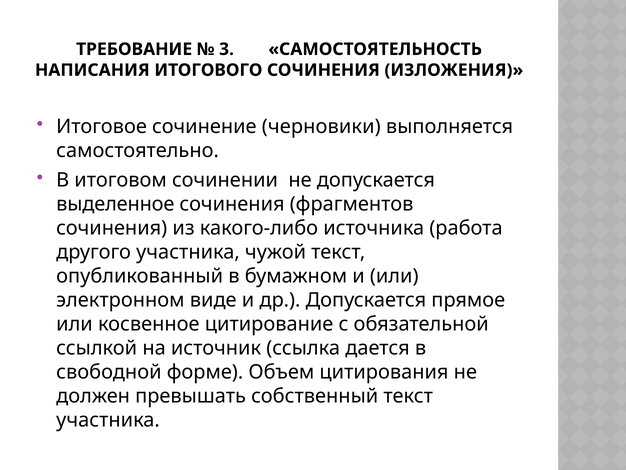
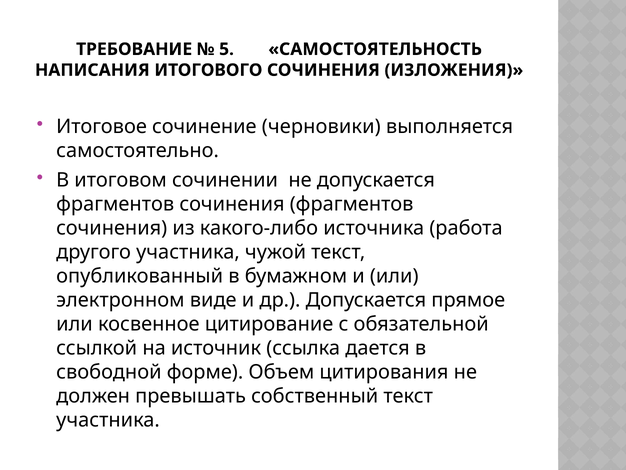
3: 3 -> 5
выделенное at (115, 204): выделенное -> фрагментов
